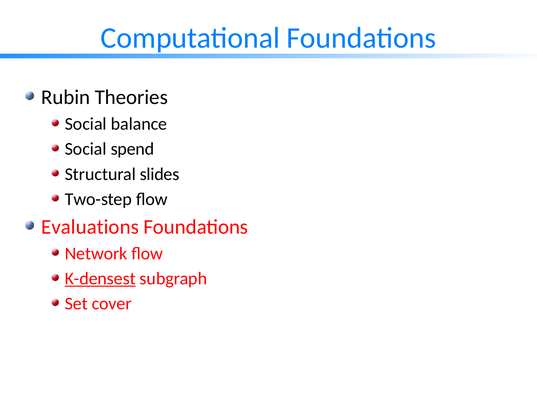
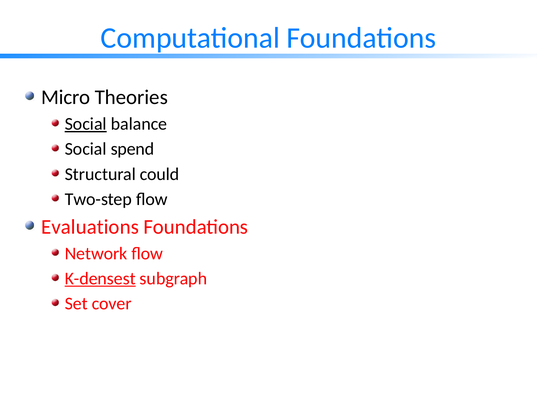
Rubin: Rubin -> Micro
Social at (86, 124) underline: none -> present
slides: slides -> could
